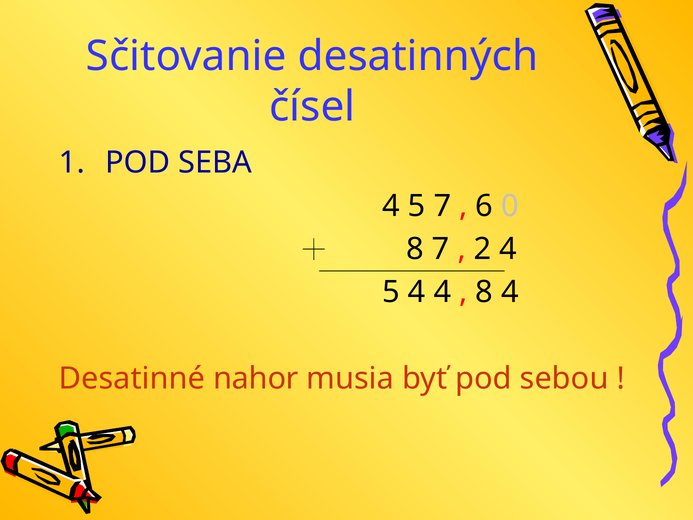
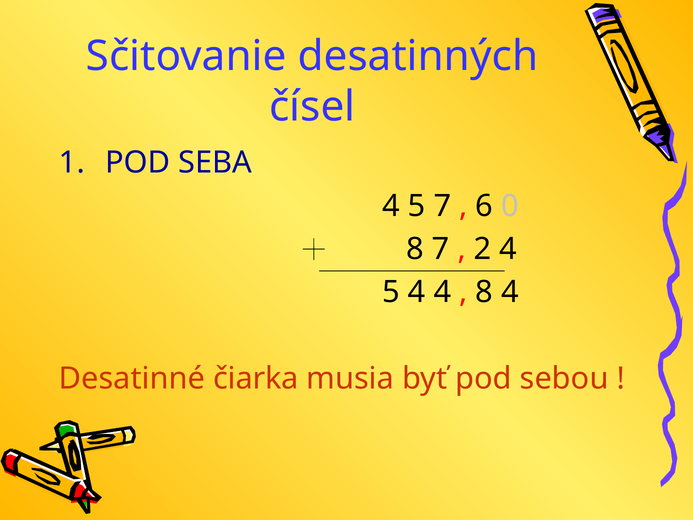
nahor: nahor -> čiarka
